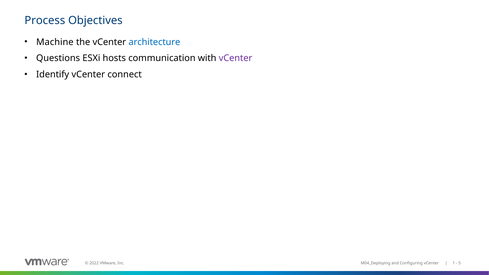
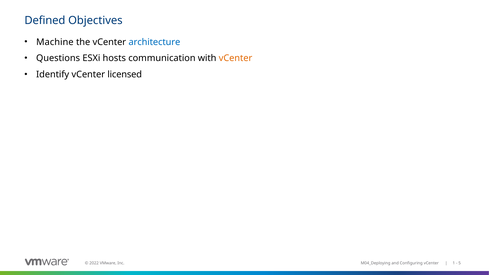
Process: Process -> Defined
vCenter at (236, 58) colour: purple -> orange
connect: connect -> licensed
